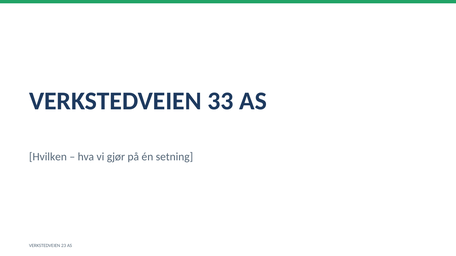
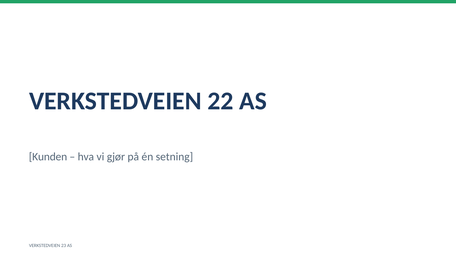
33: 33 -> 22
Hvilken: Hvilken -> Kunden
